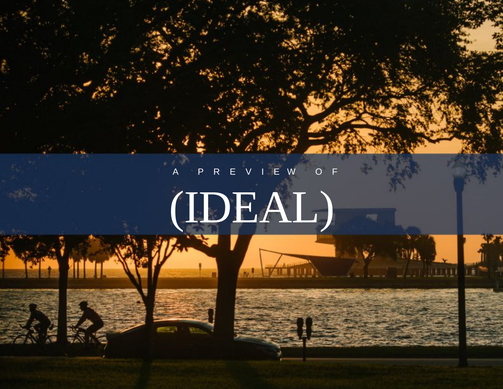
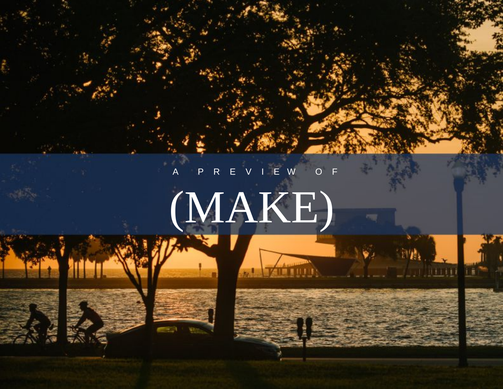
IDEAL: IDEAL -> MAKE
